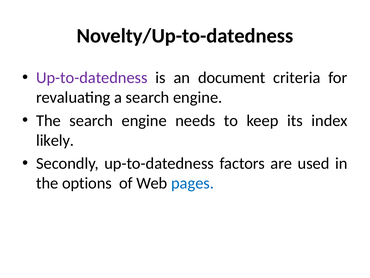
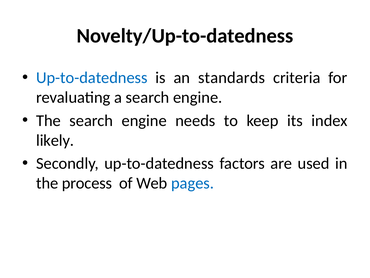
Up-to-datedness at (92, 78) colour: purple -> blue
document: document -> standards
options: options -> process
